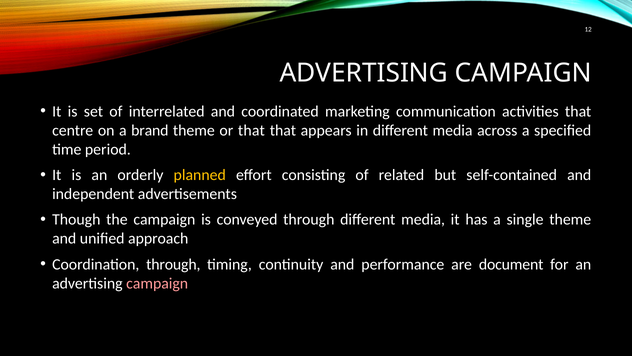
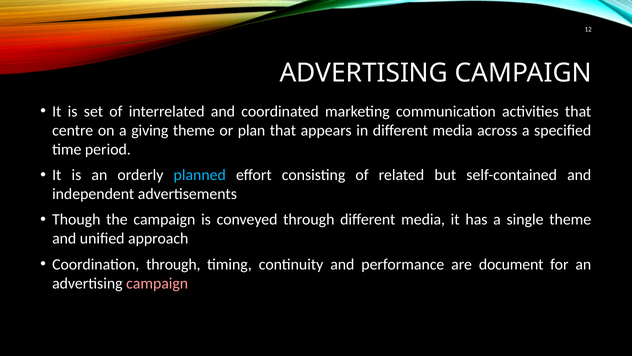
brand: brand -> giving
or that: that -> plan
planned colour: yellow -> light blue
